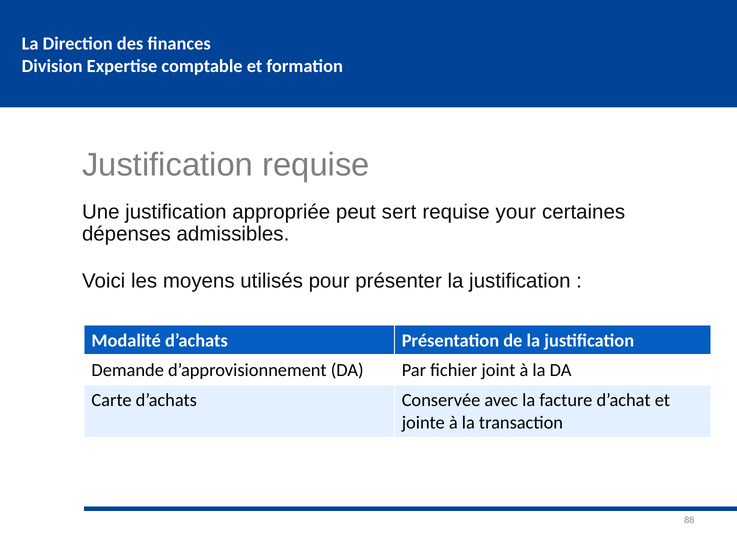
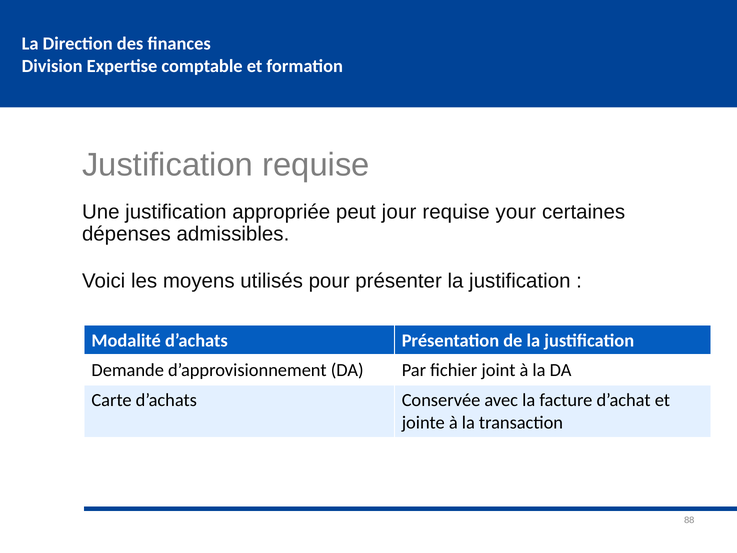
sert: sert -> jour
